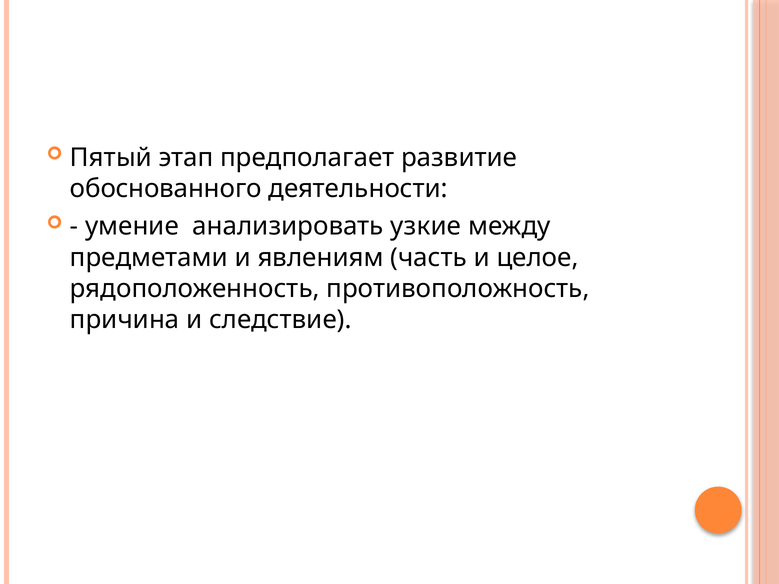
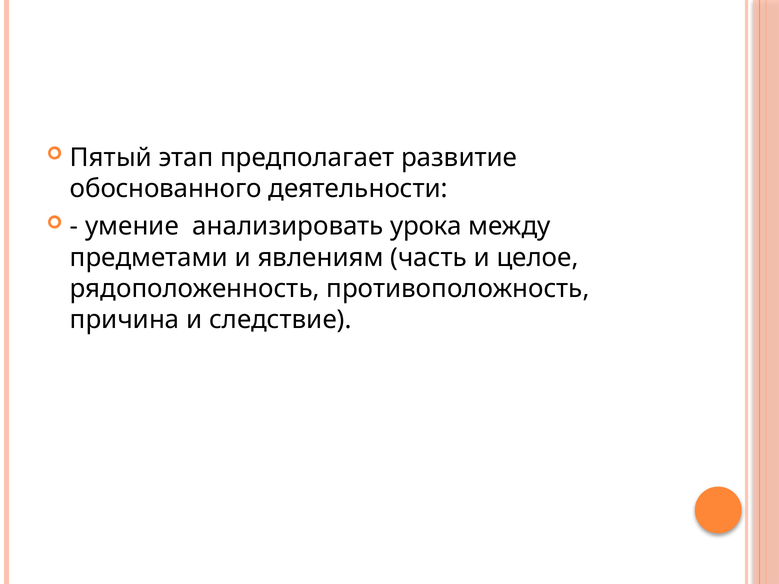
узкие: узкие -> урока
